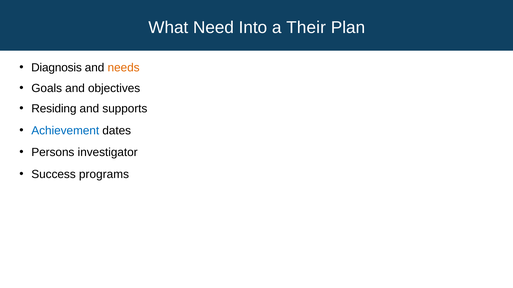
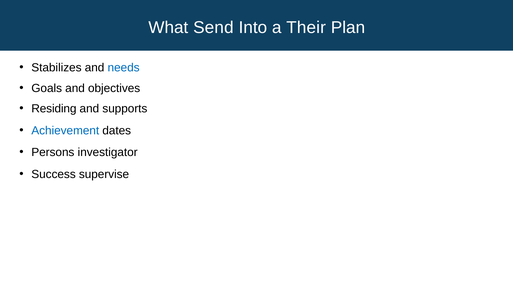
Need: Need -> Send
Diagnosis: Diagnosis -> Stabilizes
needs colour: orange -> blue
programs: programs -> supervise
